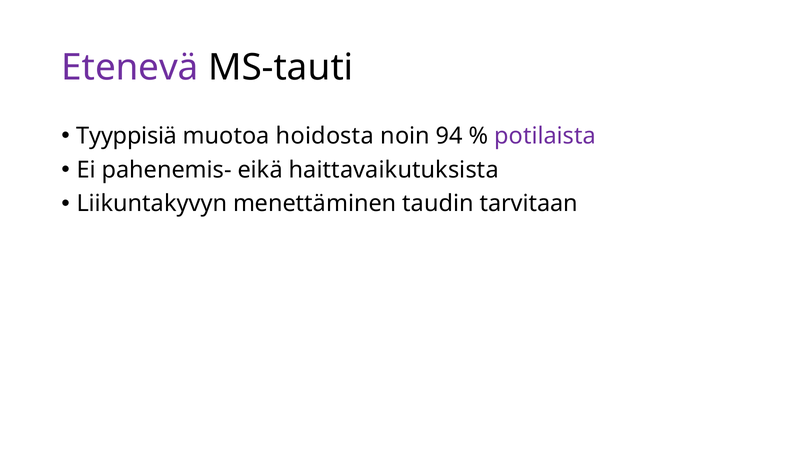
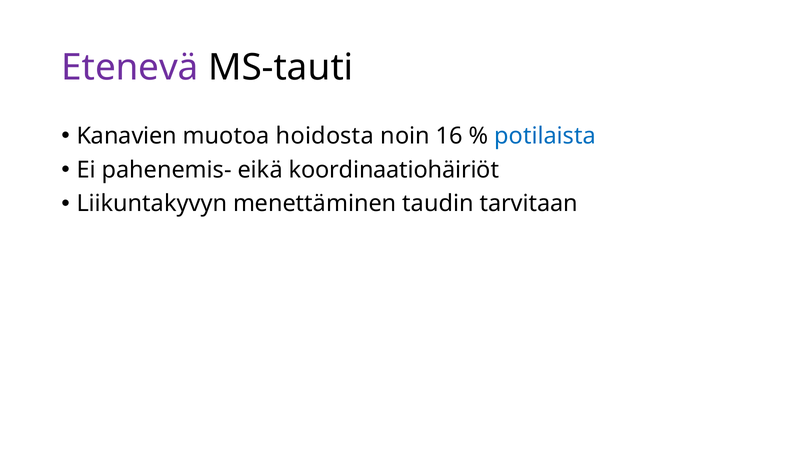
Tyyppisiä: Tyyppisiä -> Kanavien
94: 94 -> 16
potilaista colour: purple -> blue
haittavaikutuksista: haittavaikutuksista -> koordinaatiohäiriöt
